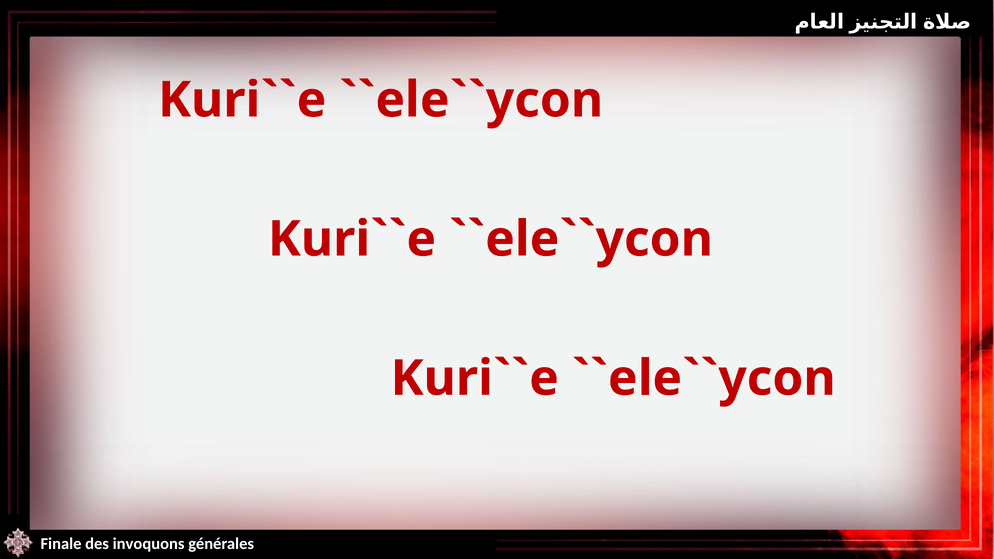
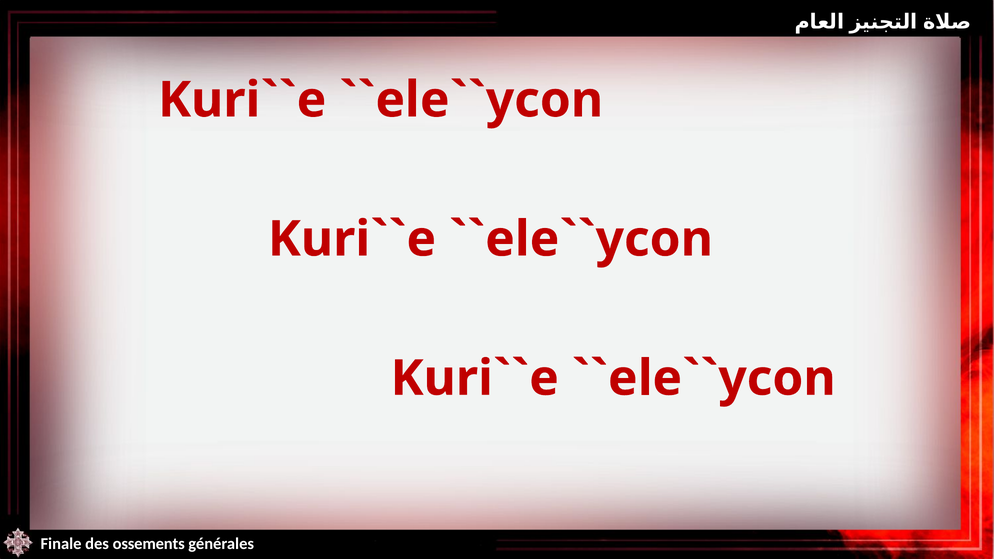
invoquons: invoquons -> ossements
